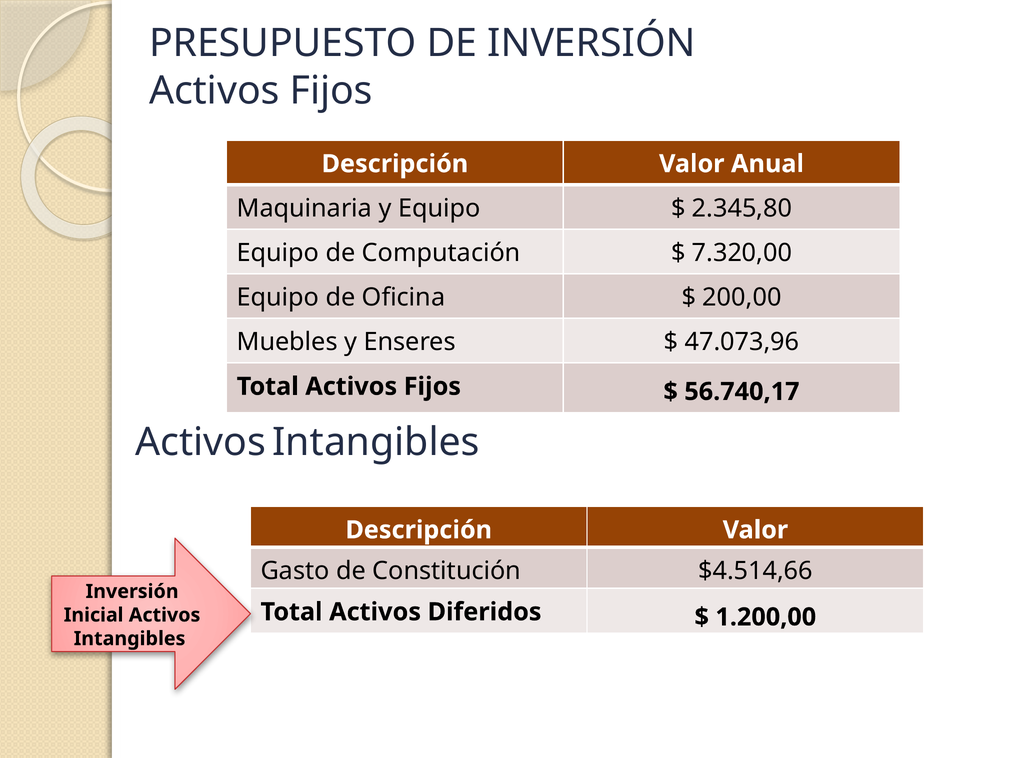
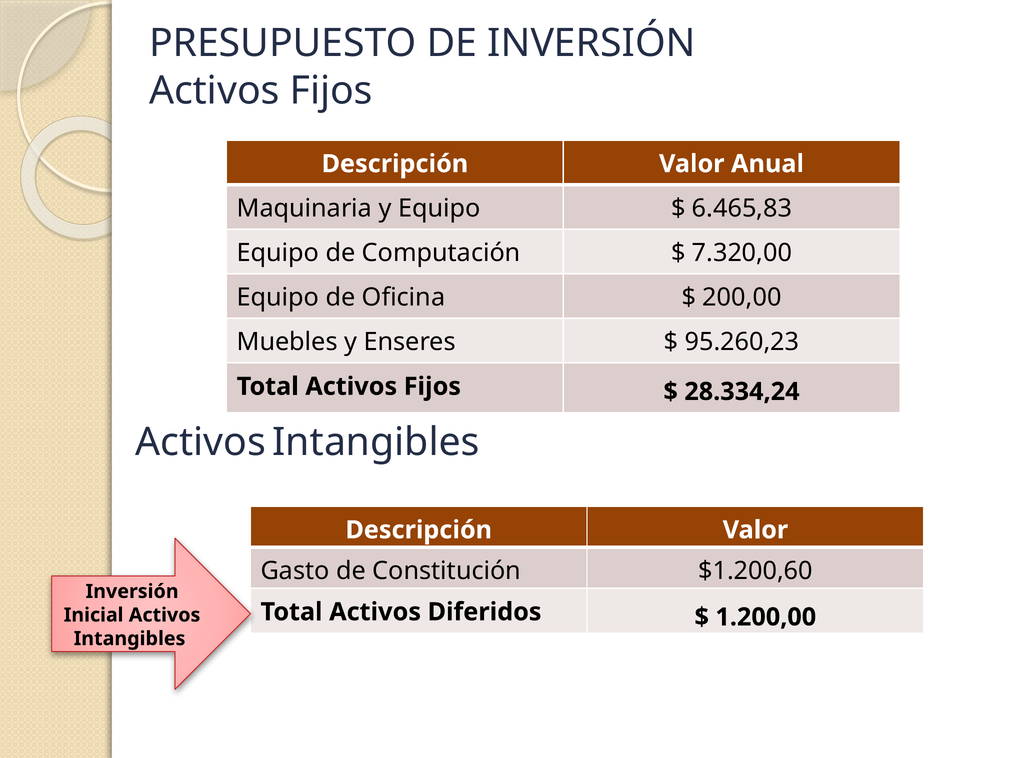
2.345,80: 2.345,80 -> 6.465,83
47.073,96: 47.073,96 -> 95.260,23
56.740,17: 56.740,17 -> 28.334,24
$4.514,66: $4.514,66 -> $1.200,60
